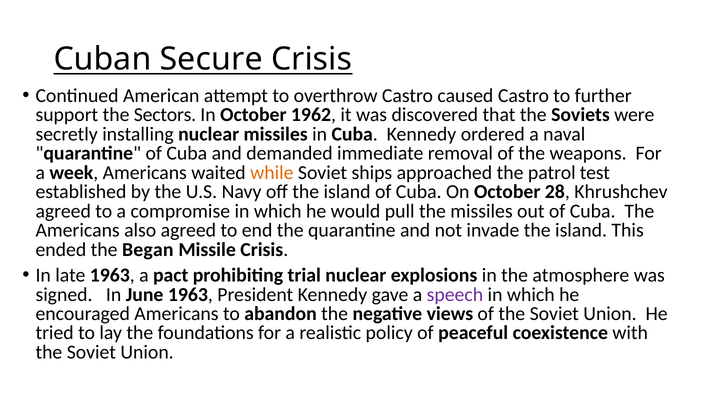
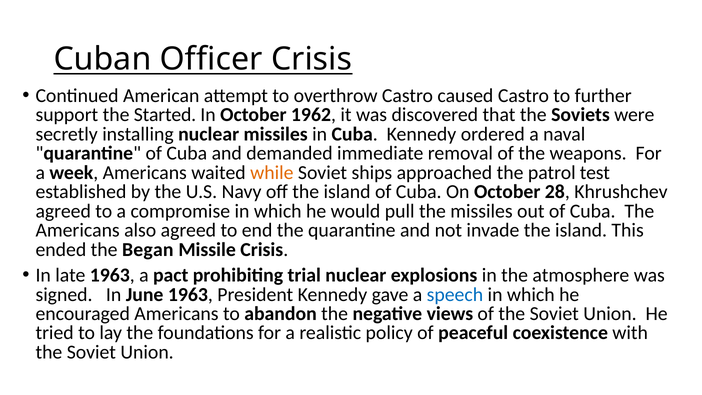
Secure: Secure -> Officer
Sectors: Sectors -> Started
speech colour: purple -> blue
